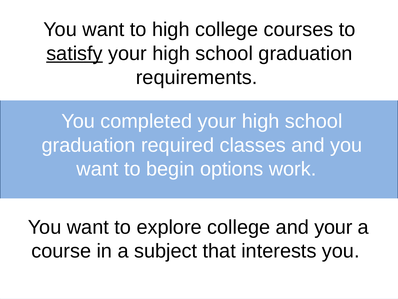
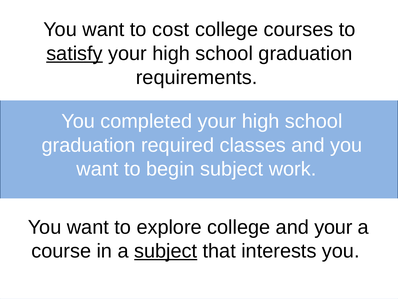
to high: high -> cost
begin options: options -> subject
subject at (166, 251) underline: none -> present
